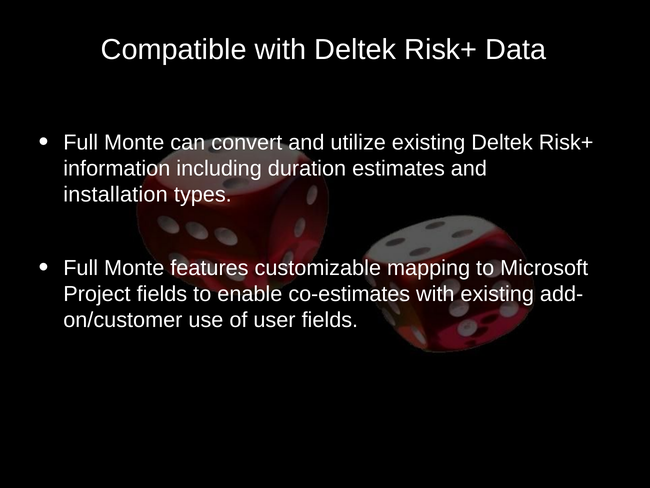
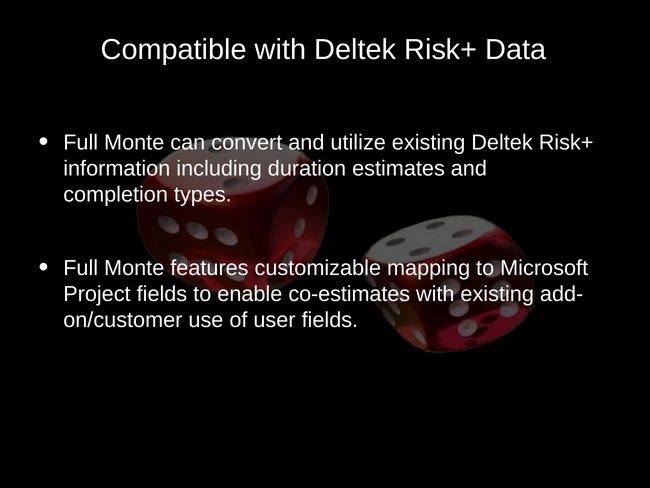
installation: installation -> completion
